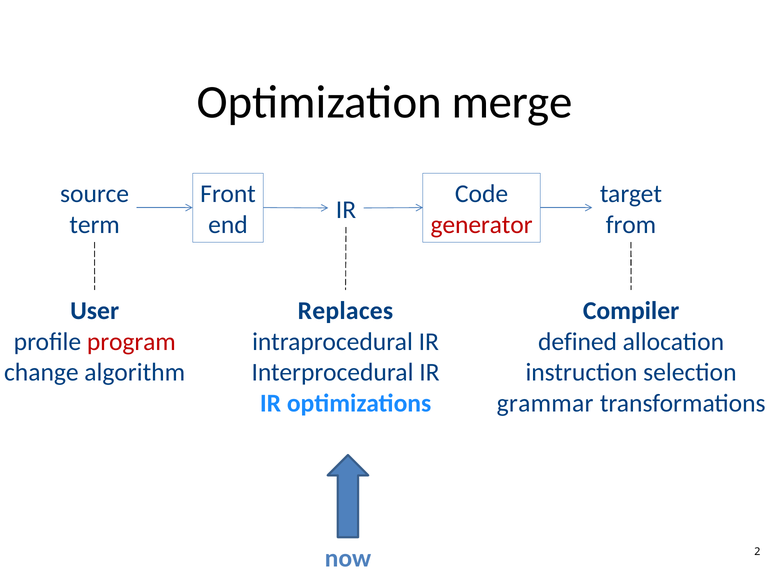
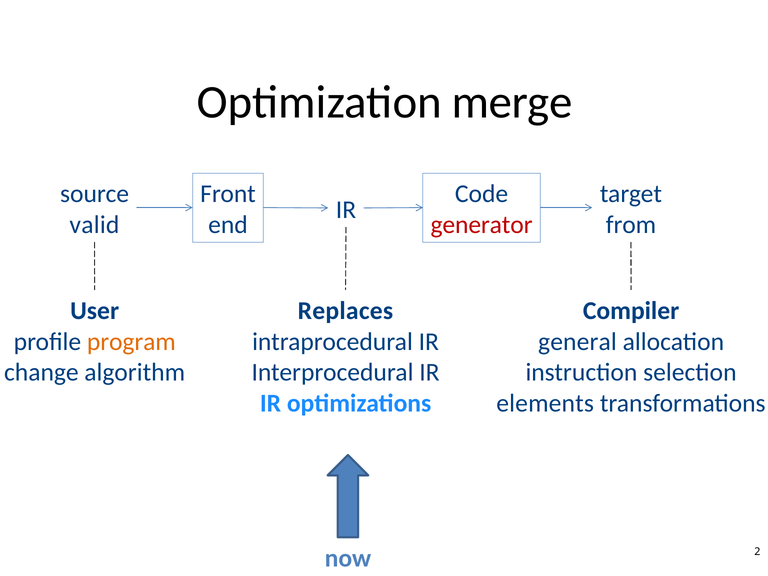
term: term -> valid
program colour: red -> orange
defined: defined -> general
grammar: grammar -> elements
